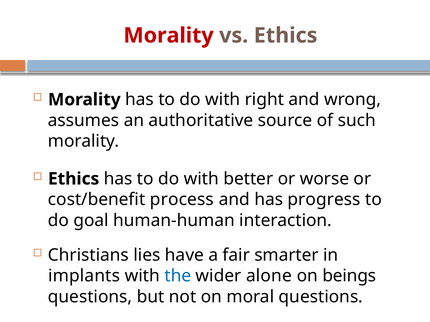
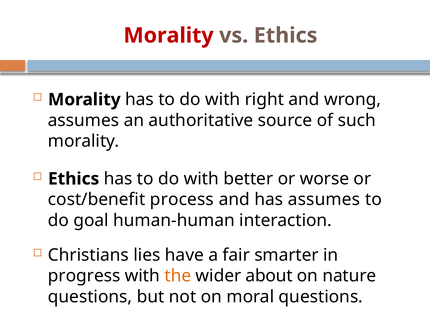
has progress: progress -> assumes
implants: implants -> progress
the colour: blue -> orange
alone: alone -> about
beings: beings -> nature
